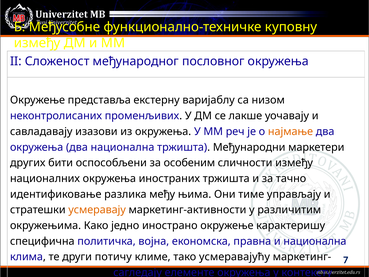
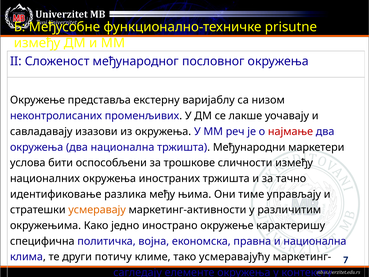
куповну: куповну -> prisutne
најмање colour: orange -> red
других: других -> услова
особеним: особеним -> трошкове
